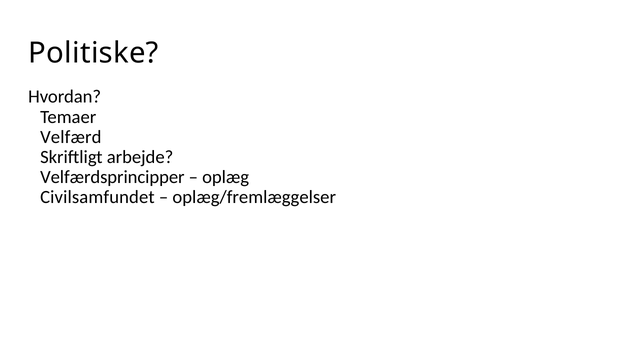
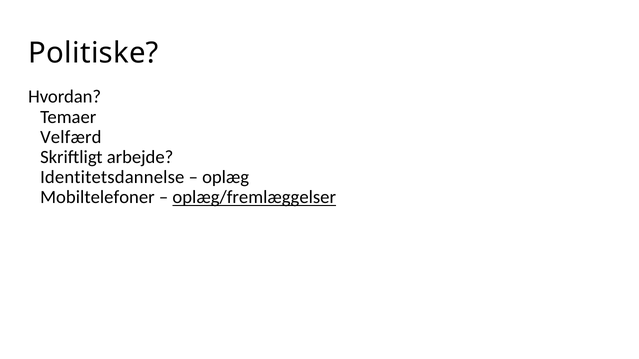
Velfærdsprincipper: Velfærdsprincipper -> Identitetsdannelse
Civilsamfundet: Civilsamfundet -> Mobiltelefoner
oplæg/fremlæggelser underline: none -> present
